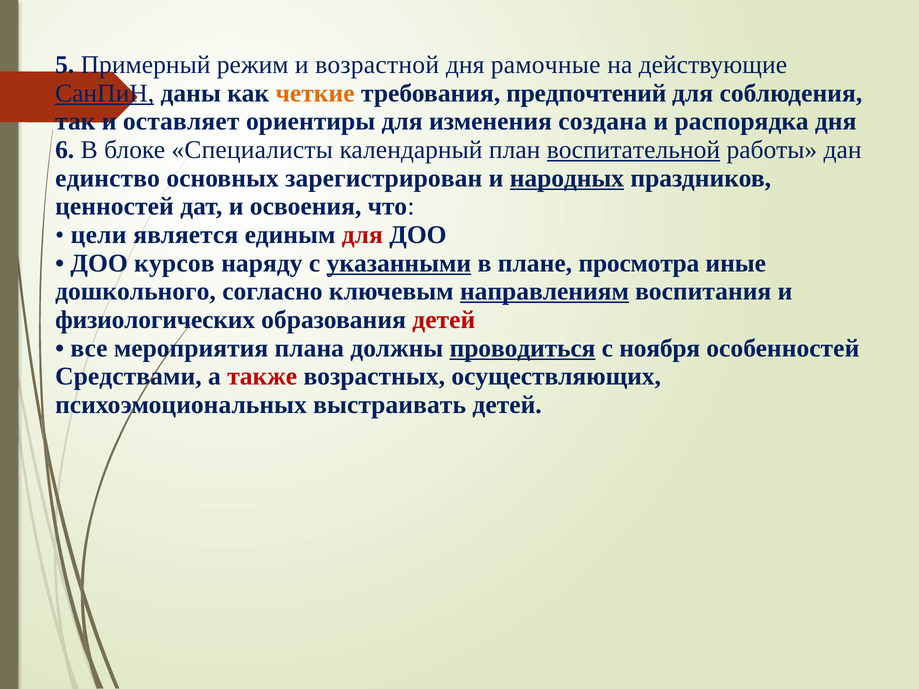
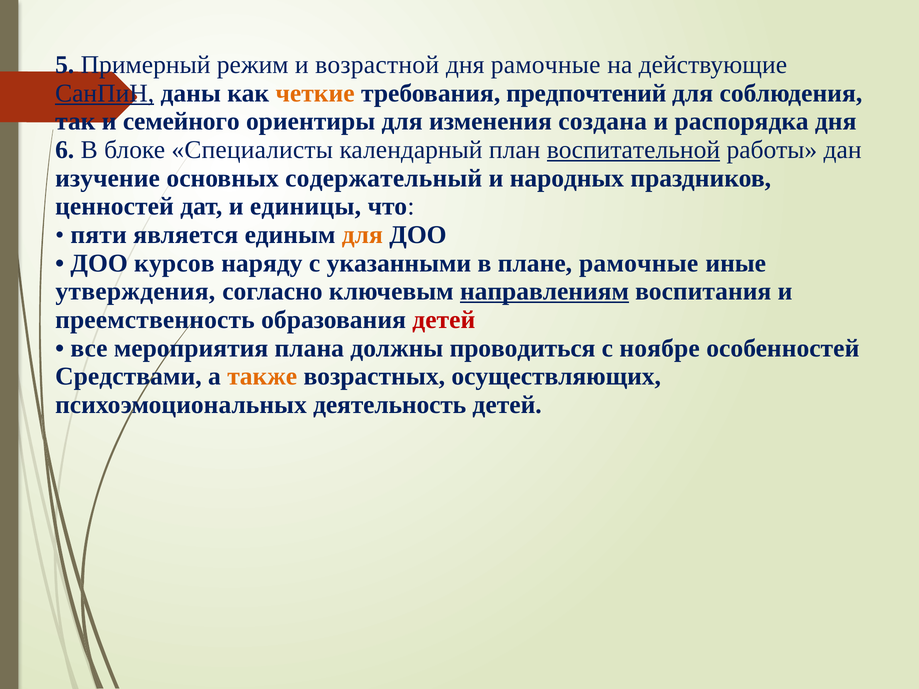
оставляет: оставляет -> семейного
единство: единство -> изучение
зарегистрирован: зарегистрирован -> содержательный
народных underline: present -> none
освоения: освоения -> единицы
цели: цели -> пяти
для at (362, 235) colour: red -> orange
указанными underline: present -> none
плане просмотра: просмотра -> рамочные
дошкольного: дошкольного -> утверждения
физиологических: физиологических -> преемственность
проводиться underline: present -> none
ноября: ноября -> ноябре
также colour: red -> orange
выстраивать: выстраивать -> деятельность
